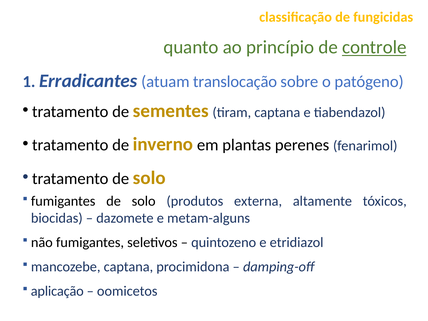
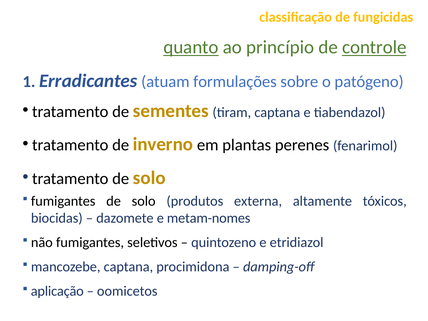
quanto underline: none -> present
translocação: translocação -> formulações
metam-alguns: metam-alguns -> metam-nomes
